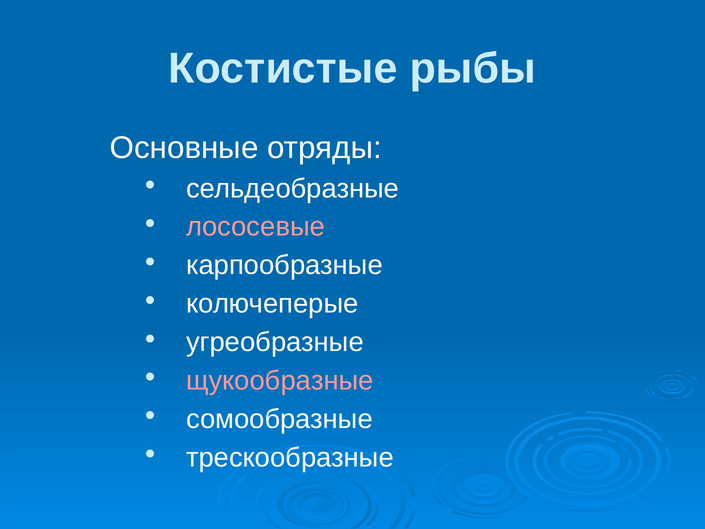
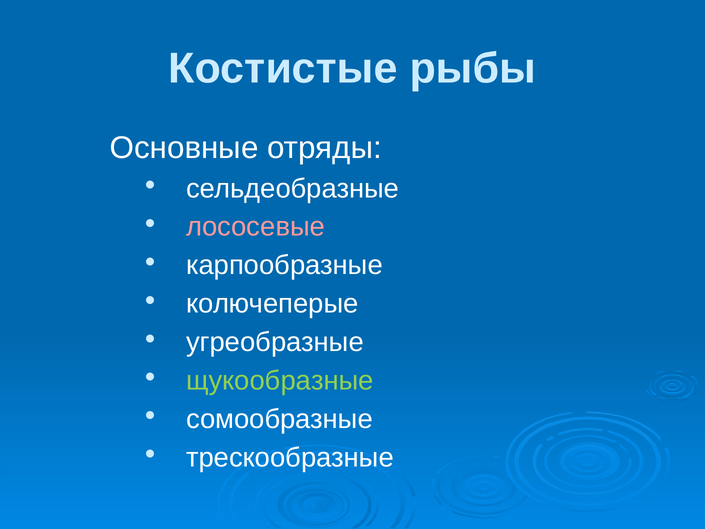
щукообразные colour: pink -> light green
